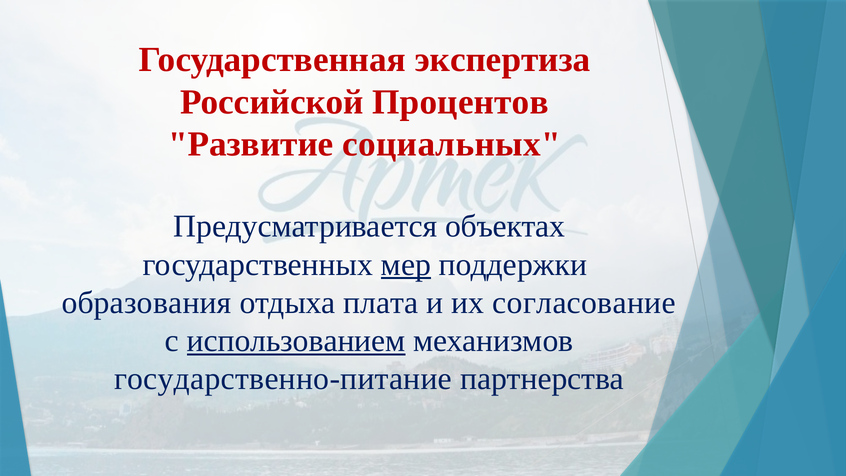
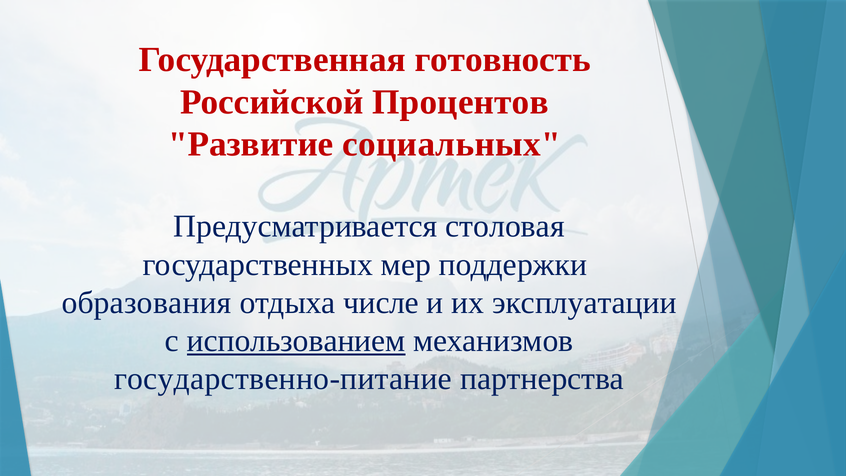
экспертиза: экспертиза -> готовность
объектах: объектах -> столовая
мер underline: present -> none
плата: плата -> числе
согласование: согласование -> эксплуатации
